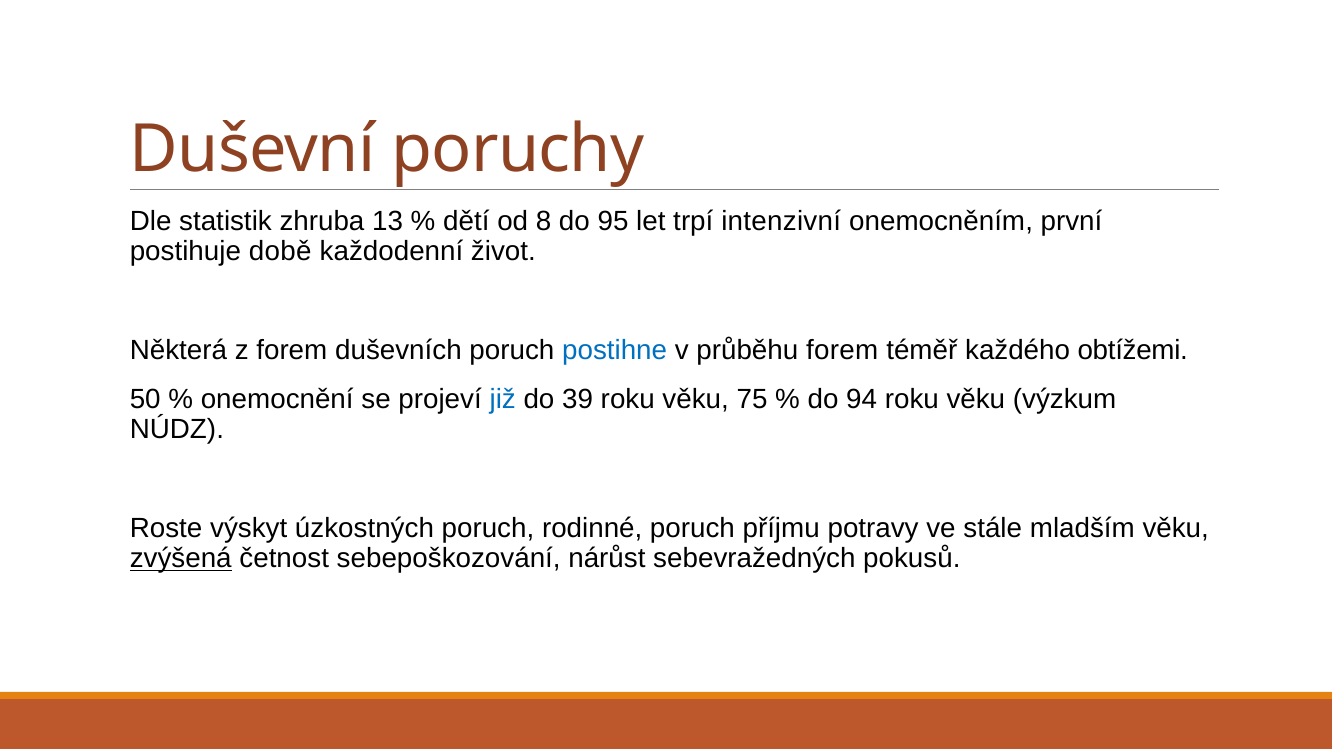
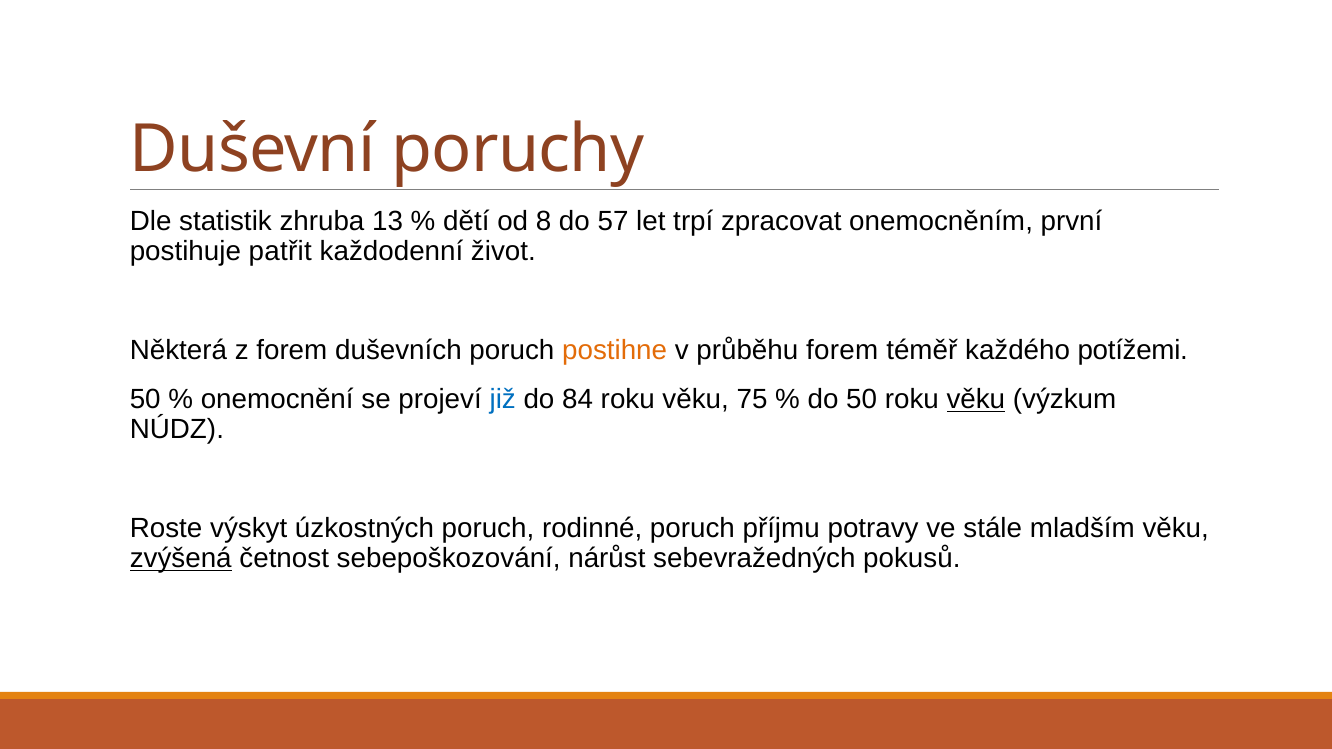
95: 95 -> 57
intenzivní: intenzivní -> zpracovat
době: době -> patřit
postihne colour: blue -> orange
obtížemi: obtížemi -> potížemi
39: 39 -> 84
do 94: 94 -> 50
věku at (976, 400) underline: none -> present
